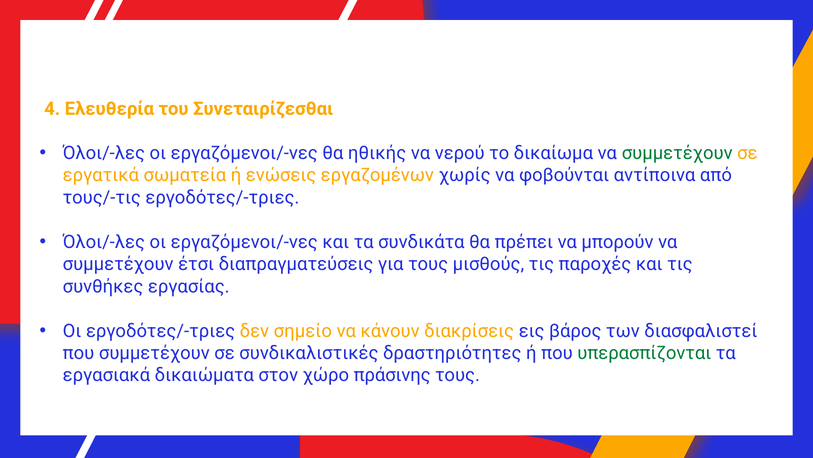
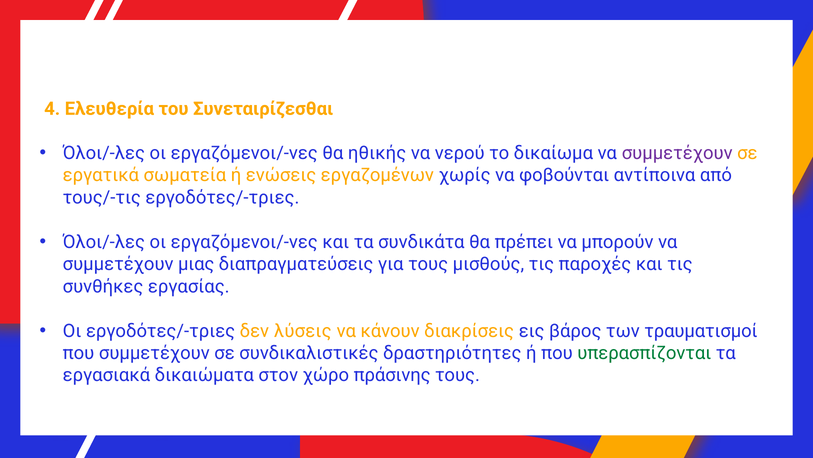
συμμετέχουν at (677, 153) colour: green -> purple
έτσι: έτσι -> μιας
σημείο: σημείο -> λύσεις
διασφαλιστεί: διασφαλιστεί -> τραυματισμοί
